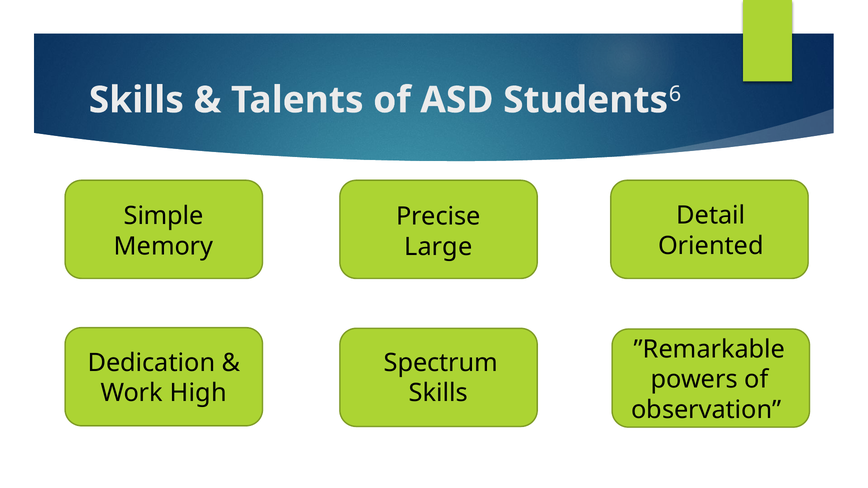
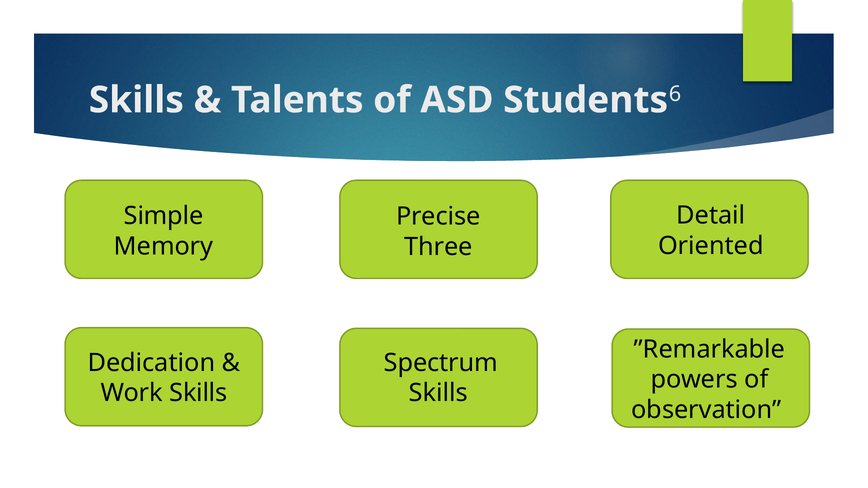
Large: Large -> Three
Work High: High -> Skills
